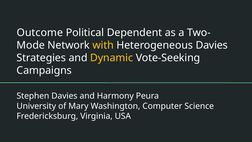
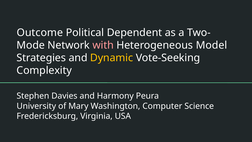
with colour: yellow -> pink
Heterogeneous Davies: Davies -> Model
Campaigns: Campaigns -> Complexity
